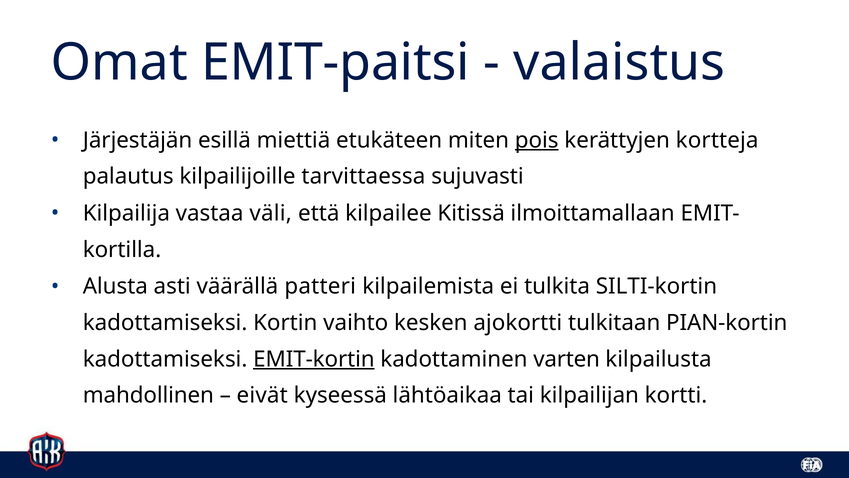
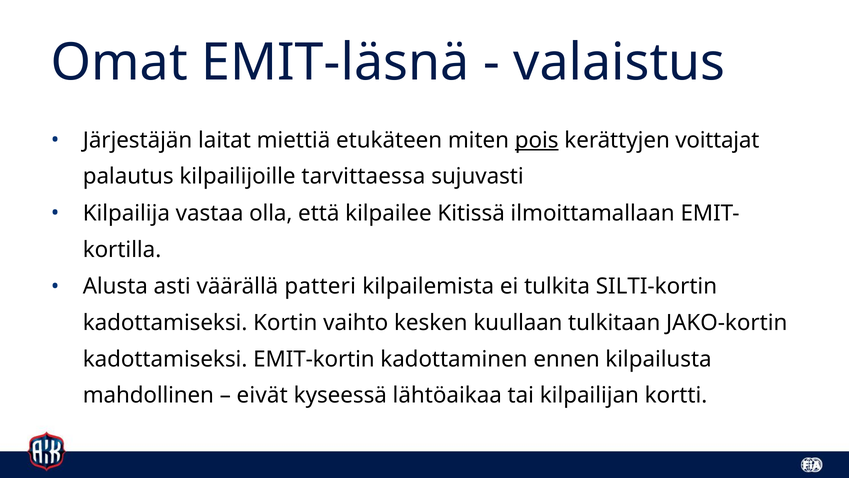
EMIT-paitsi: EMIT-paitsi -> EMIT-läsnä
esillä: esillä -> laitat
kortteja: kortteja -> voittajat
väli: väli -> olla
ajokortti: ajokortti -> kuullaan
PIAN-kortin: PIAN-kortin -> JAKO-kortin
EMIT-kortin underline: present -> none
varten: varten -> ennen
